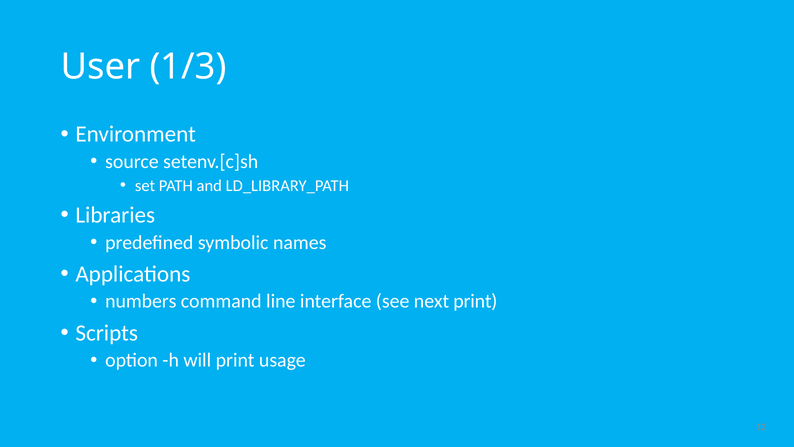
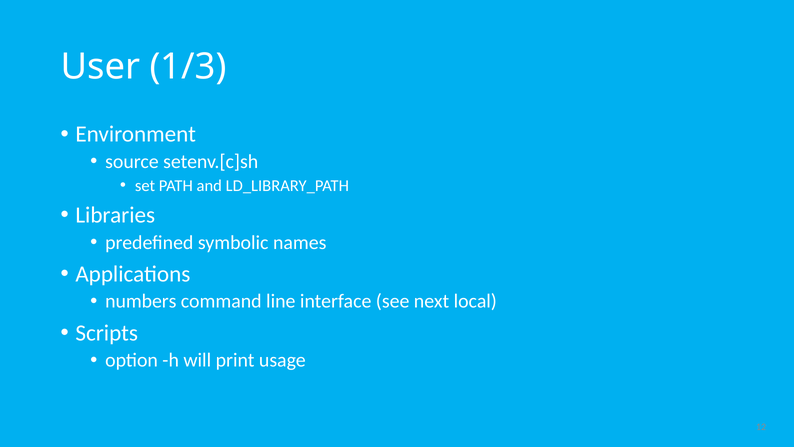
next print: print -> local
